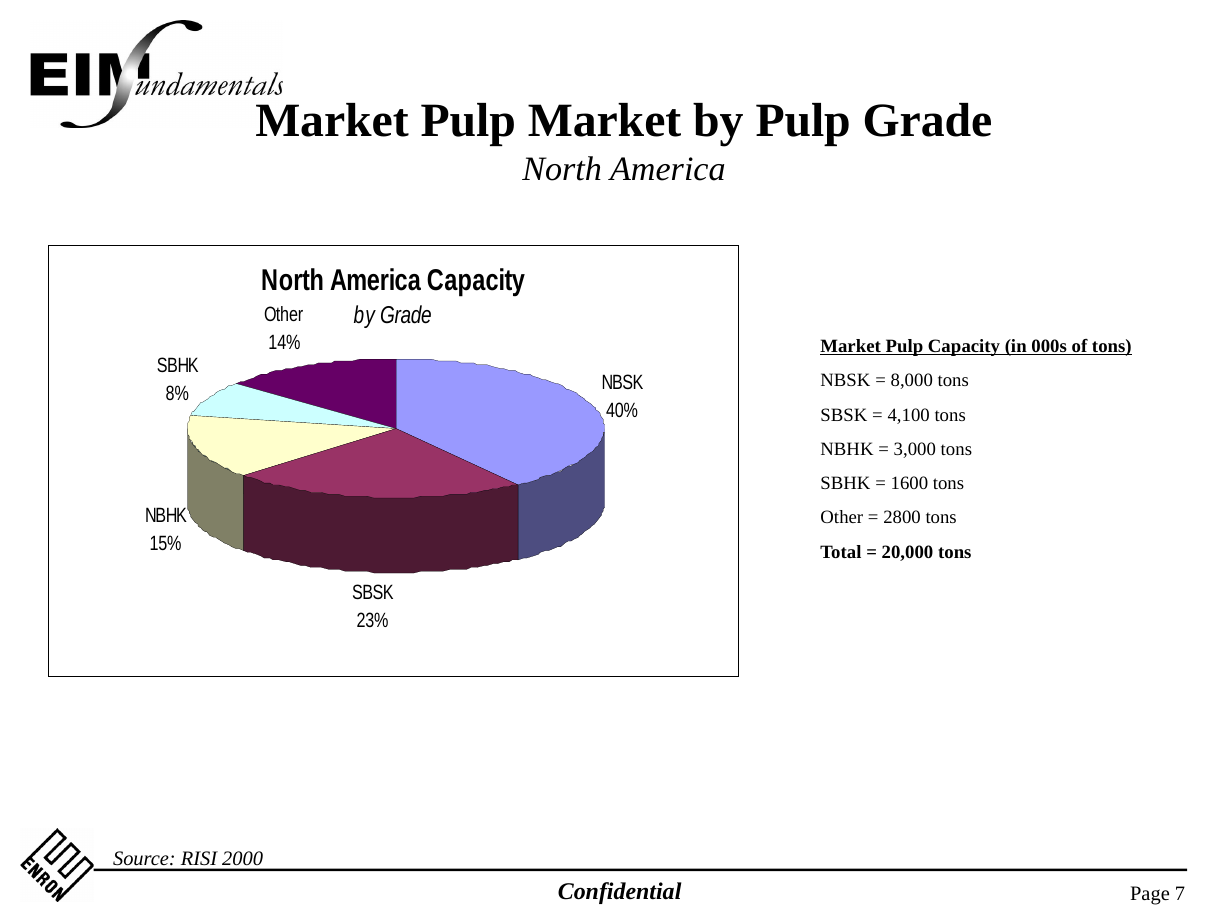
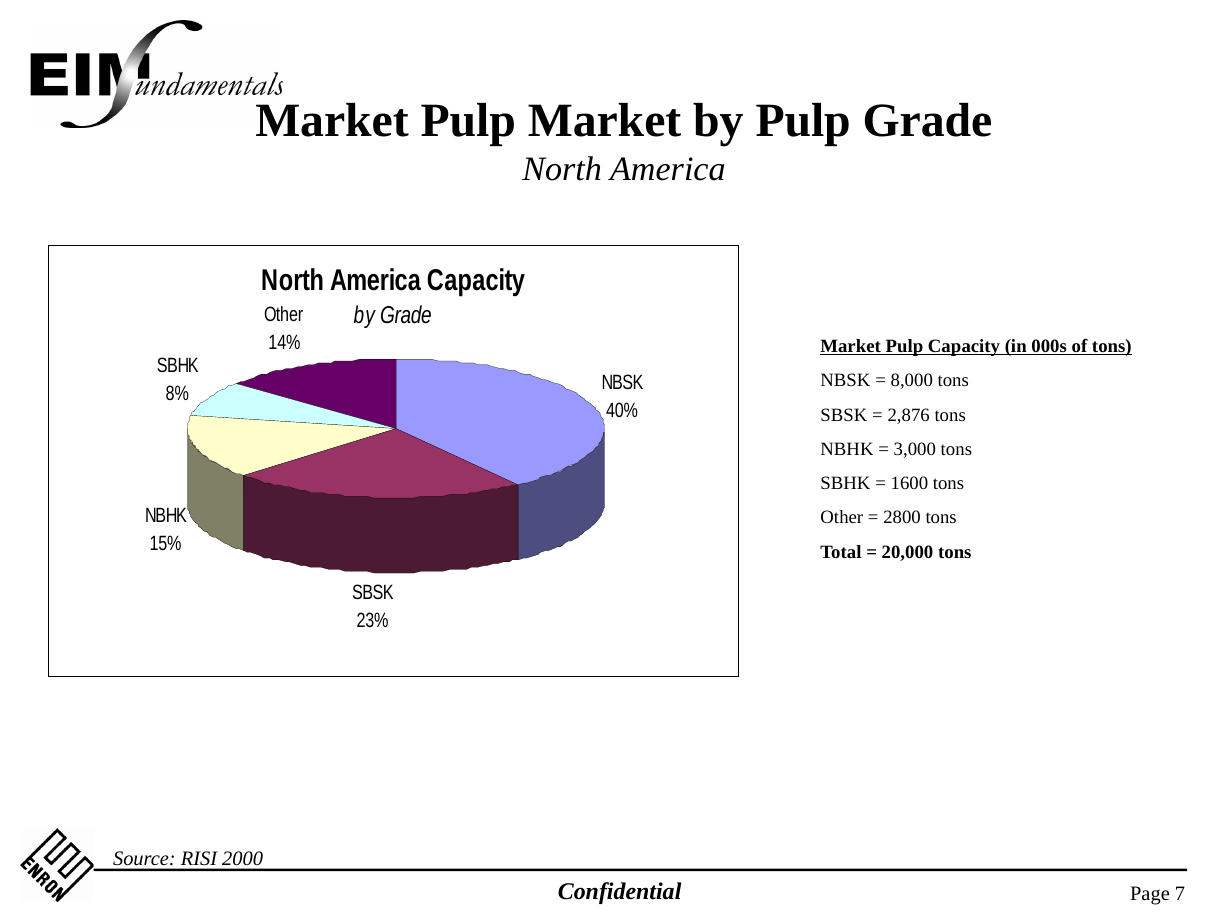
4,100: 4,100 -> 2,876
